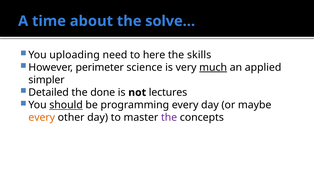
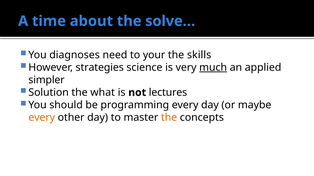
uploading: uploading -> diagnoses
here: here -> your
perimeter: perimeter -> strategies
Detailed: Detailed -> Solution
done: done -> what
should underline: present -> none
the at (169, 118) colour: purple -> orange
